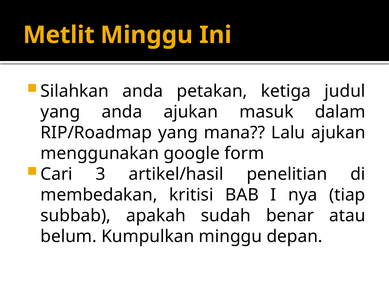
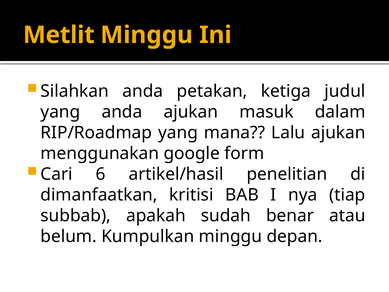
3: 3 -> 6
membedakan: membedakan -> dimanfaatkan
